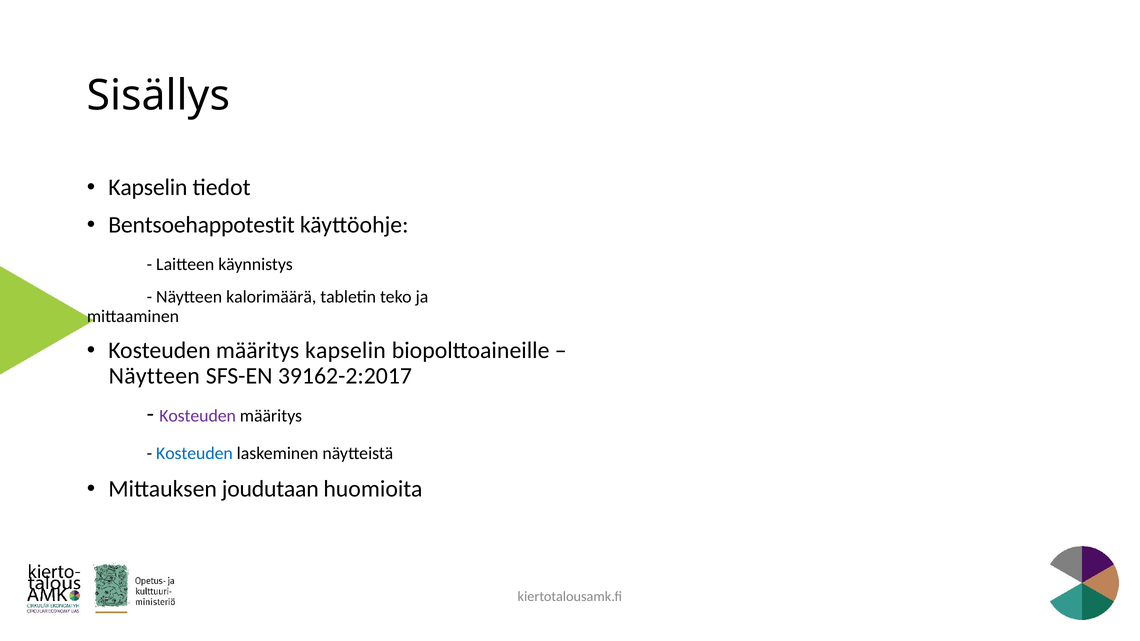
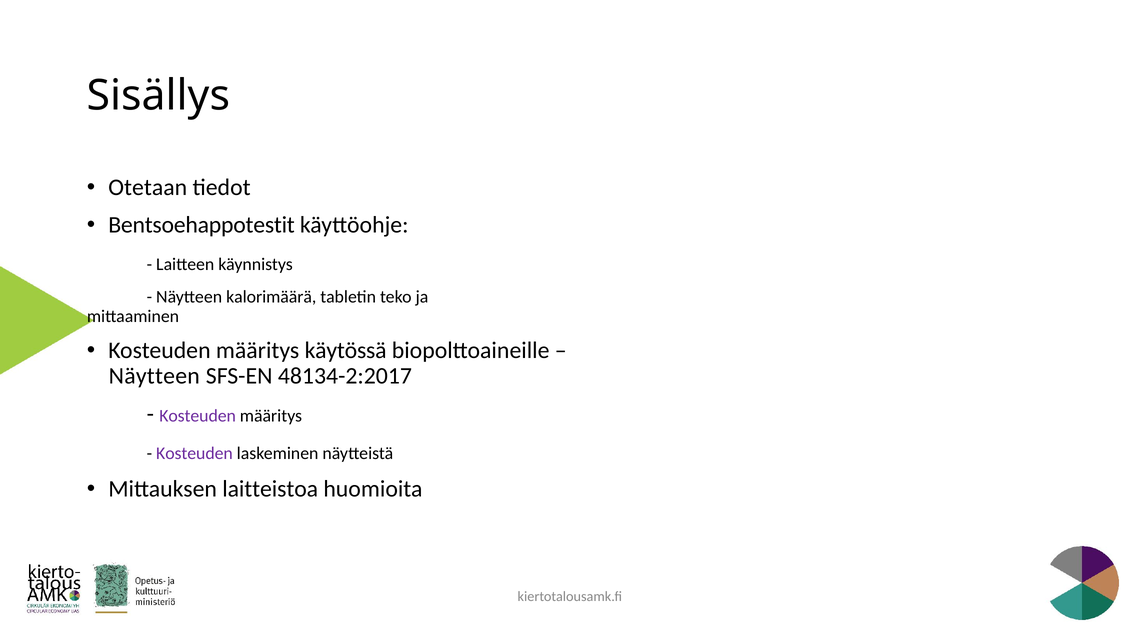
Kapselin at (148, 188): Kapselin -> Otetaan
määritys kapselin: kapselin -> käytössä
39162-2:2017: 39162-2:2017 -> 48134-2:2017
Kosteuden at (194, 453) colour: blue -> purple
joudutaan: joudutaan -> laitteistoa
